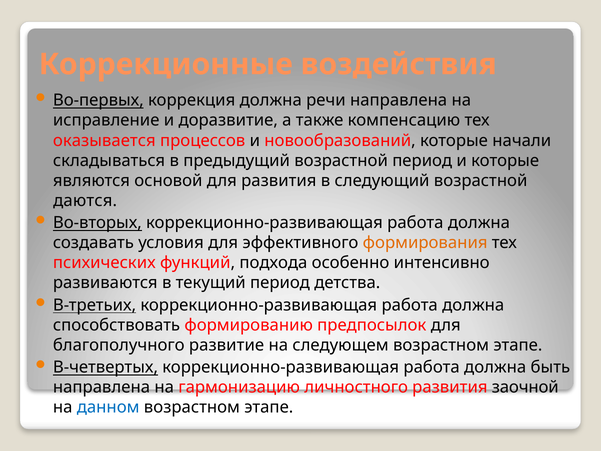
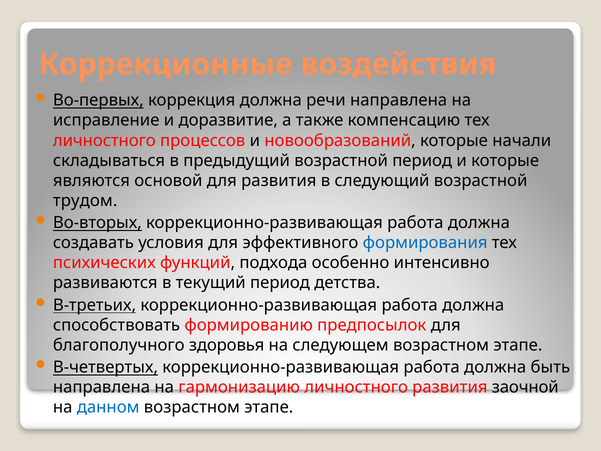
оказывается at (104, 140): оказывается -> личностного
даются: даются -> трудом
формирования colour: orange -> blue
развитие: развитие -> здоровья
